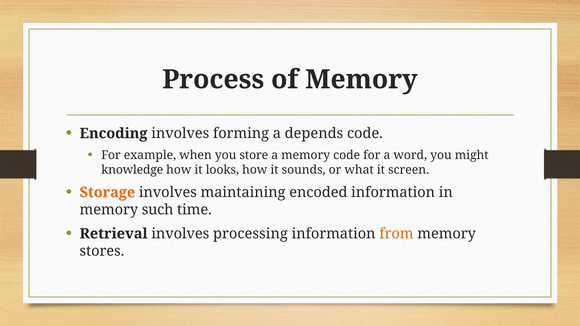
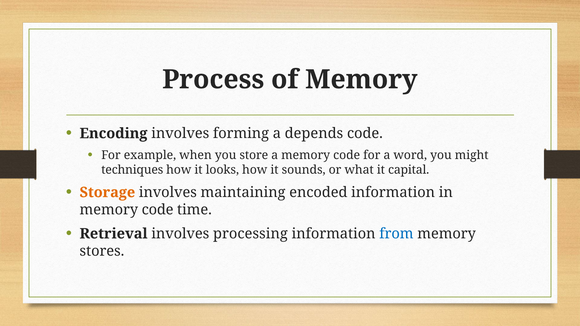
knowledge: knowledge -> techniques
screen: screen -> capital
such at (158, 210): such -> code
from colour: orange -> blue
